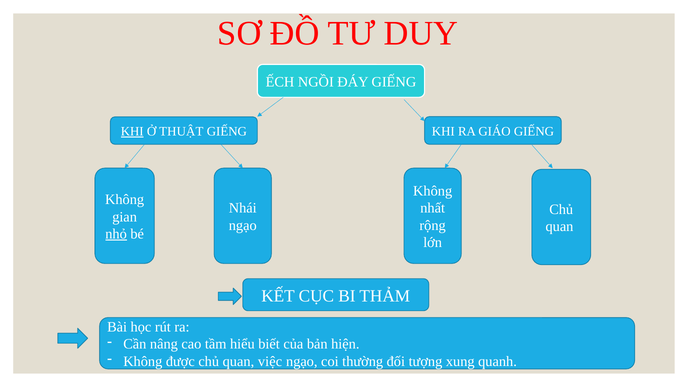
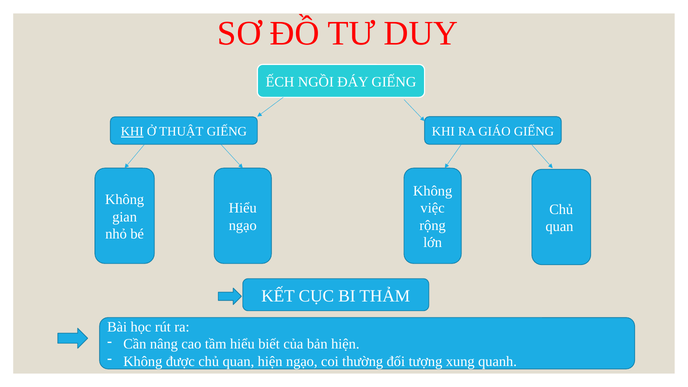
Nhái at (243, 208): Nhái -> Hiểu
nhất: nhất -> việc
nhỏ underline: present -> none
quan việc: việc -> hiện
